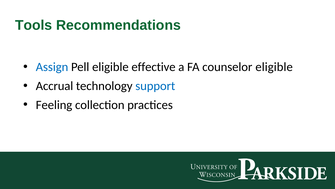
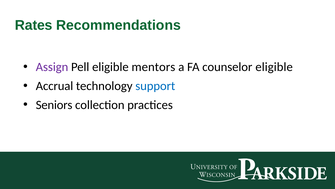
Tools: Tools -> Rates
Assign colour: blue -> purple
effective: effective -> mentors
Feeling: Feeling -> Seniors
